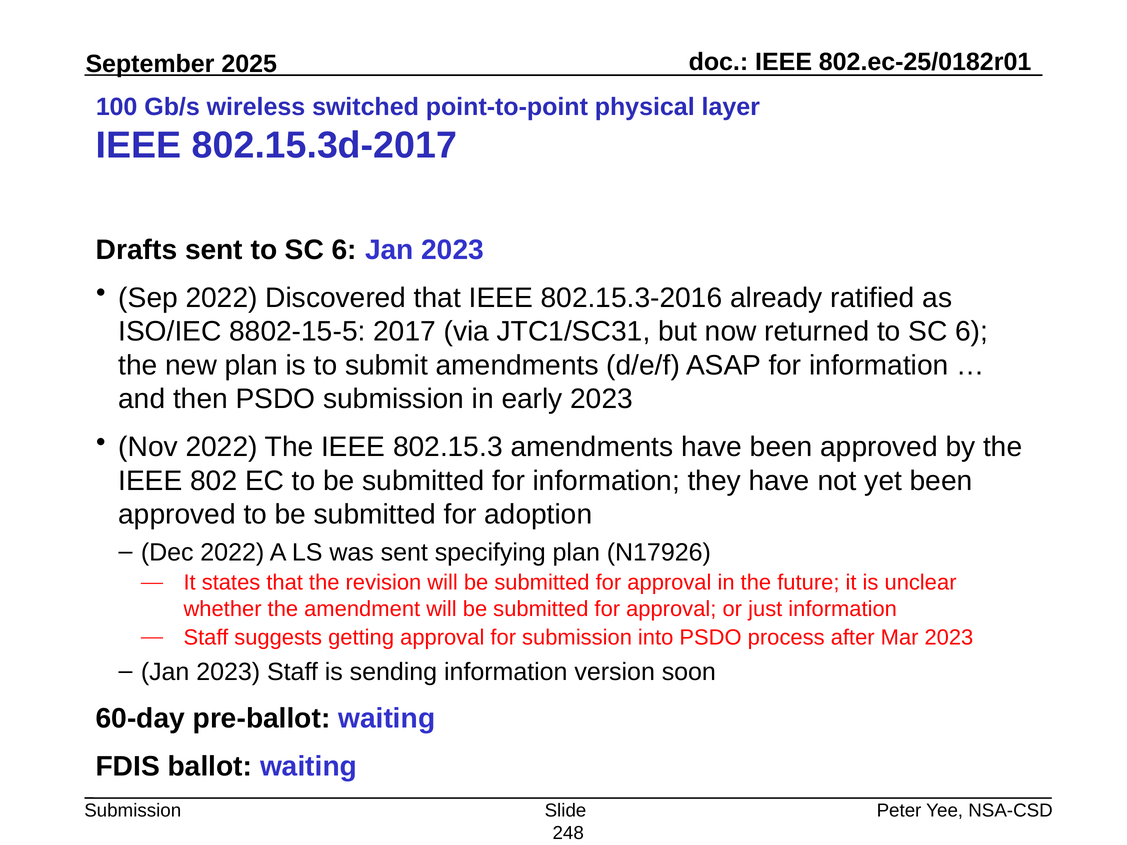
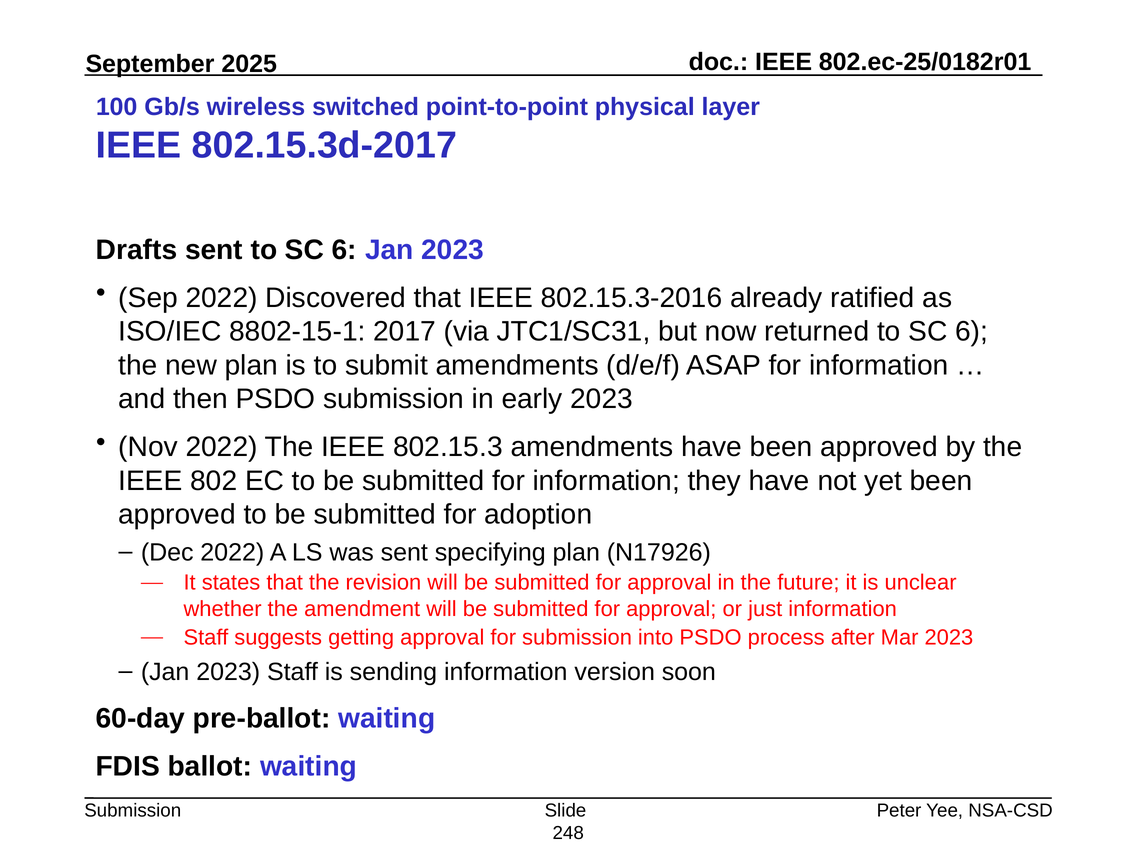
8802-15-5: 8802-15-5 -> 8802-15-1
